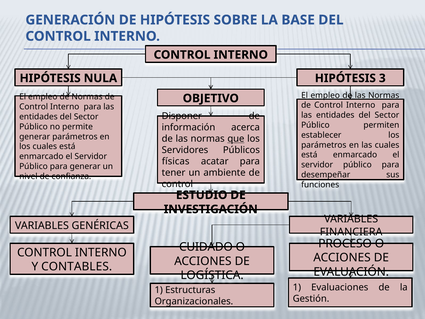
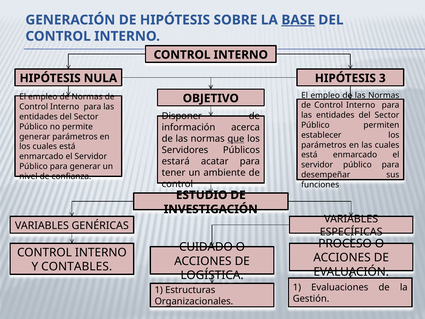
BASE underline: none -> present
físicas: físicas -> estará
FINANCIERA: FINANCIERA -> ESPECÍFICAS
